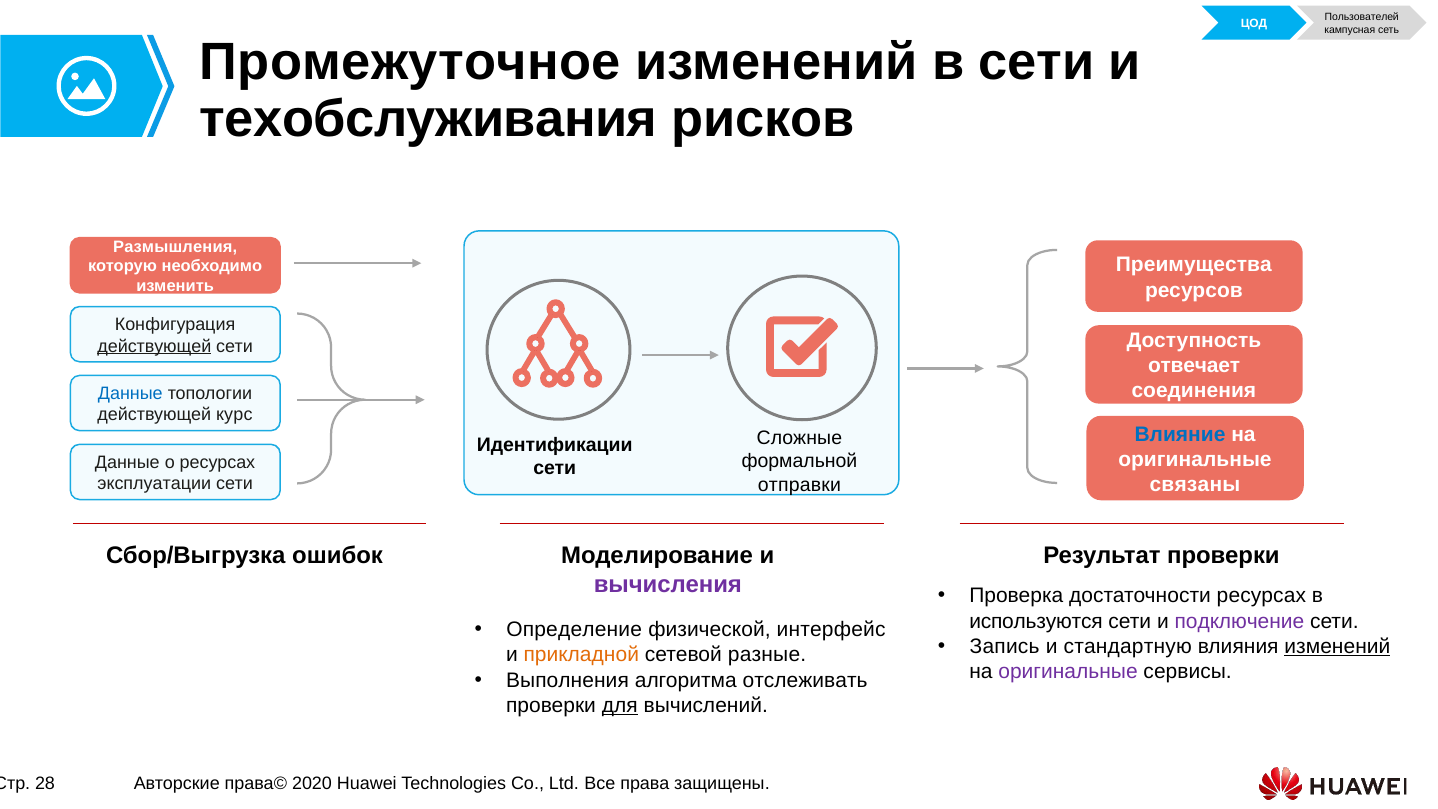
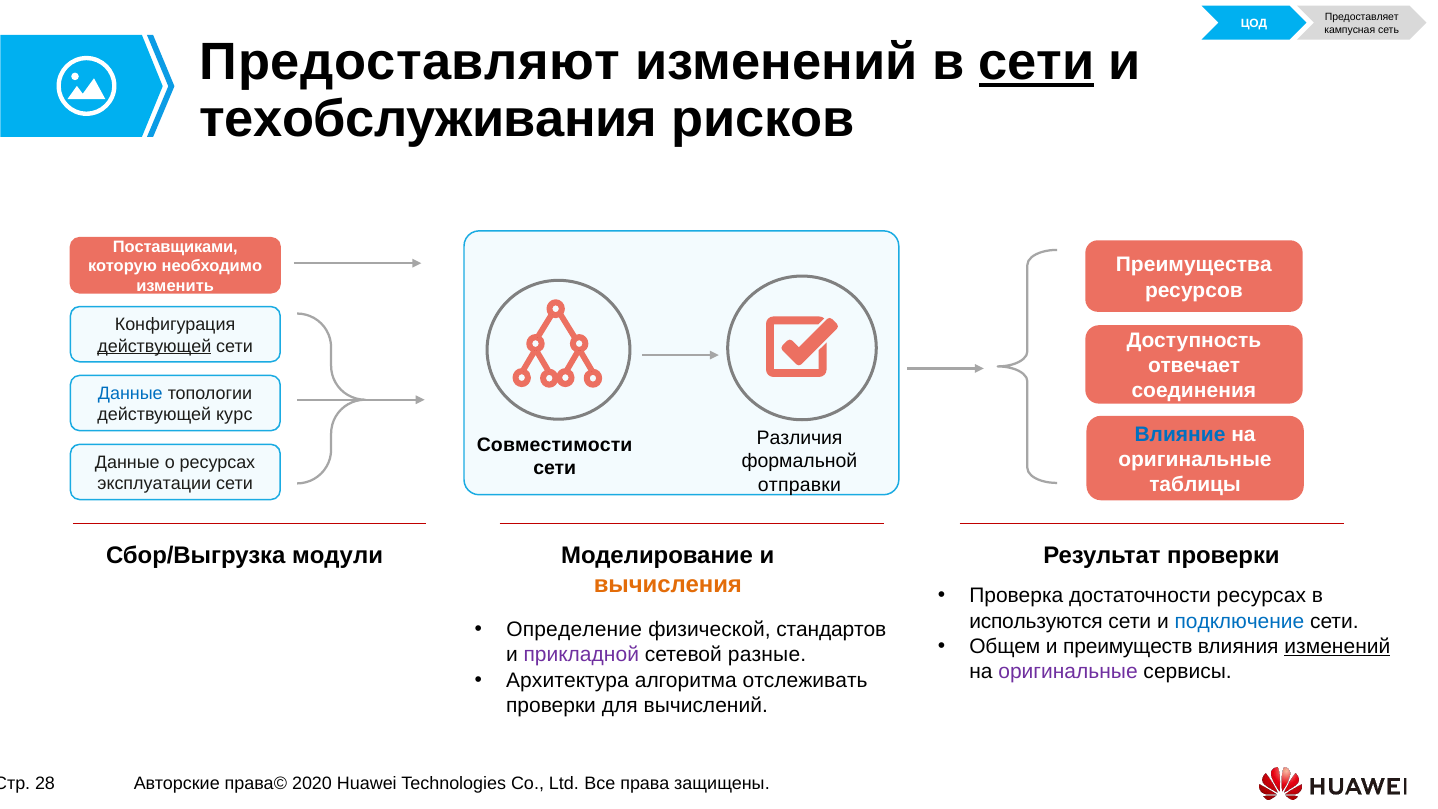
Пользователей: Пользователей -> Предоставляет
Промежуточное: Промежуточное -> Предоставляют
сети at (1037, 62) underline: none -> present
Размышления: Размышления -> Поставщиками
Сложные: Сложные -> Различия
Идентификации: Идентификации -> Совместимости
связаны: связаны -> таблицы
ошибок: ошибок -> модули
вычисления colour: purple -> orange
подключение colour: purple -> blue
интерфейс: интерфейс -> стандартов
Запись: Запись -> Общем
стандартную: стандартную -> преимуществ
прикладной colour: orange -> purple
Выполнения: Выполнения -> Архитектура
для underline: present -> none
